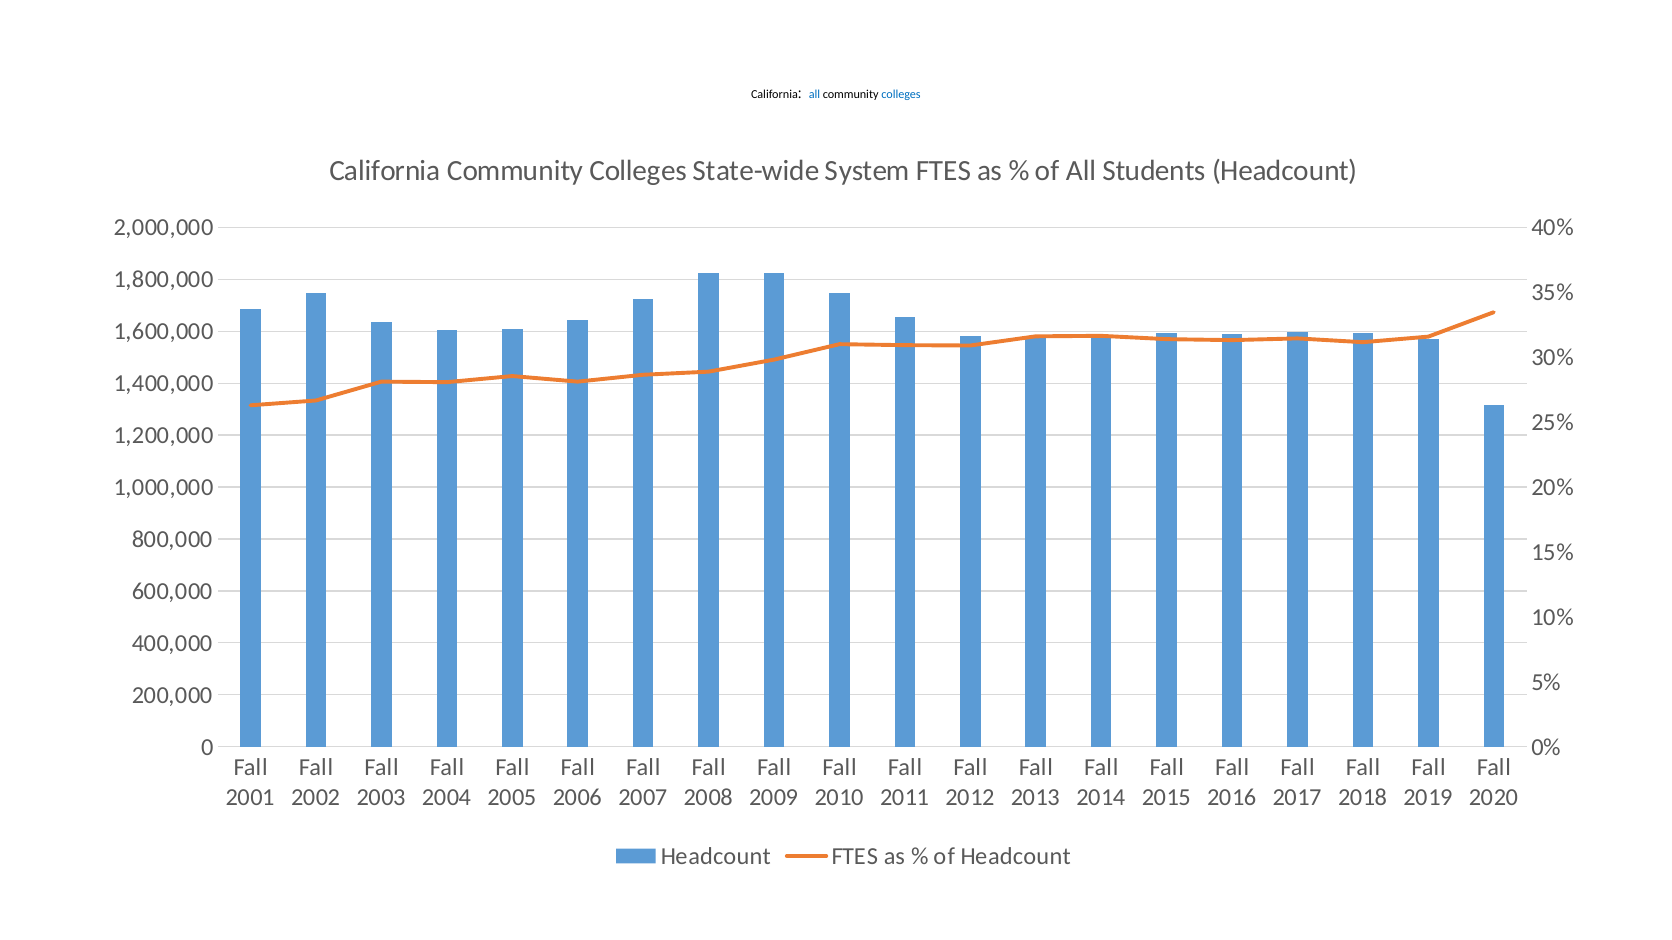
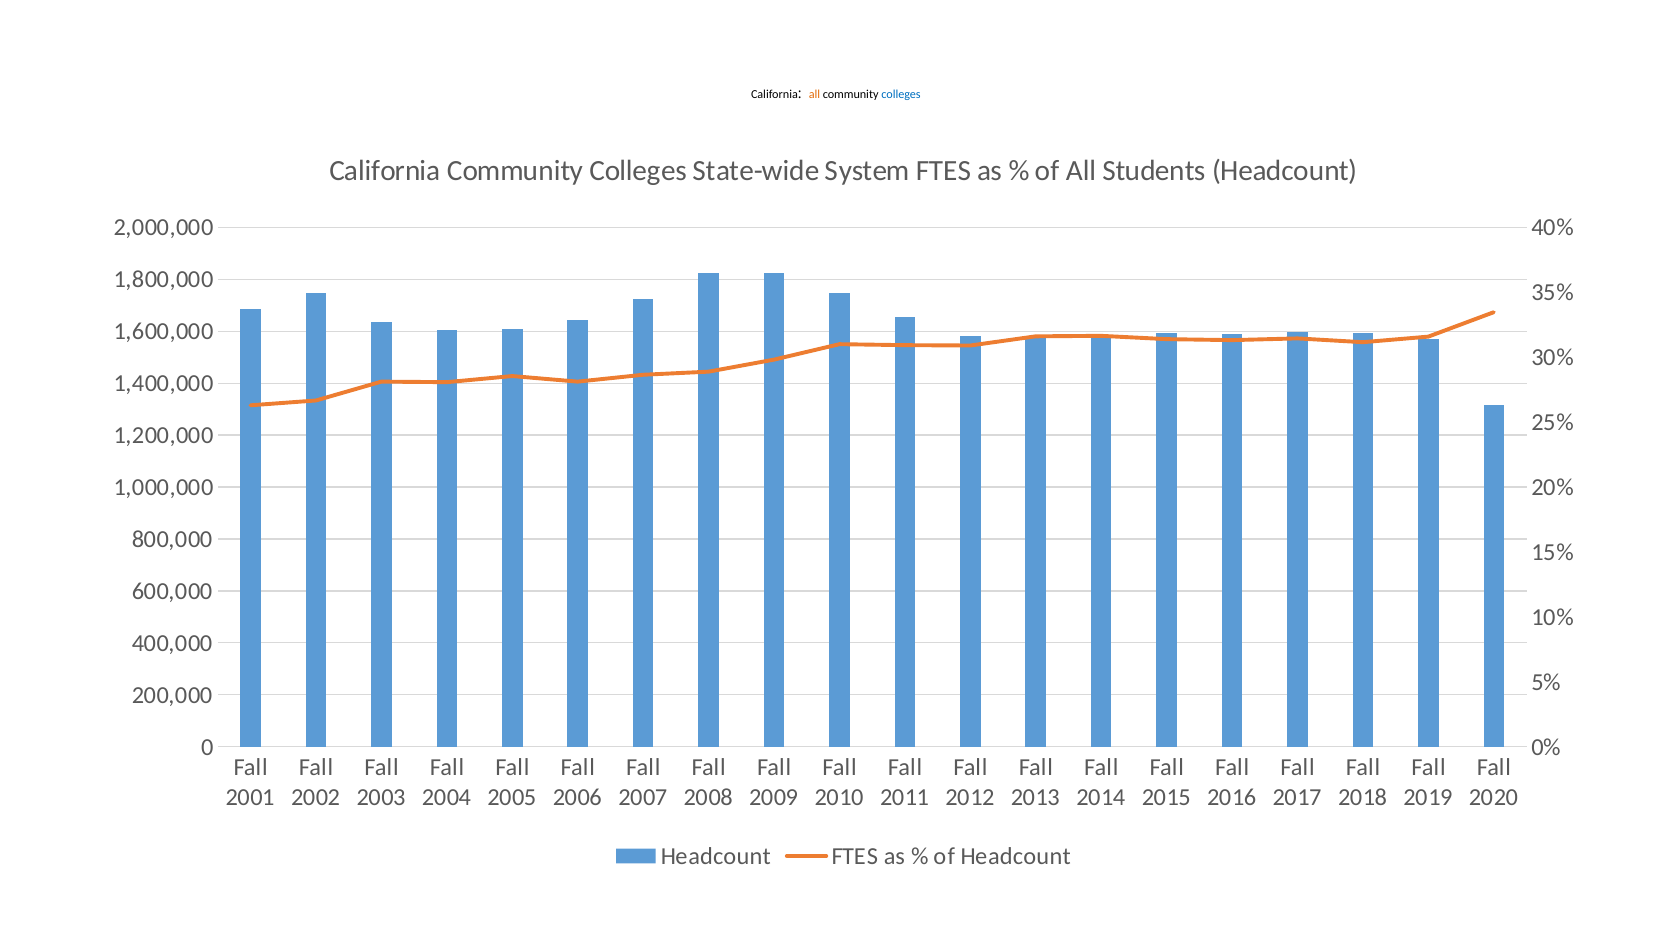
all at (814, 95) colour: blue -> orange
